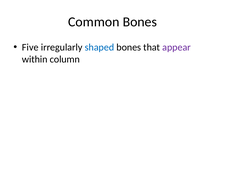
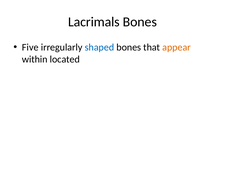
Common: Common -> Lacrimals
appear colour: purple -> orange
column: column -> located
